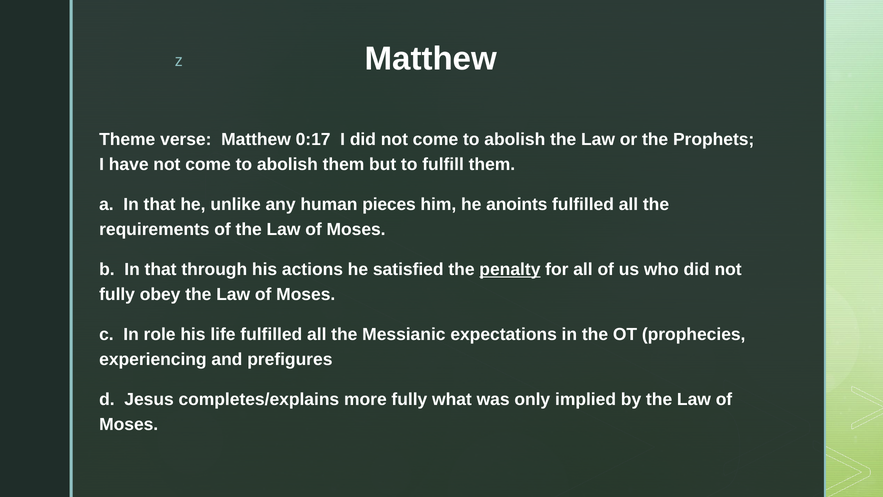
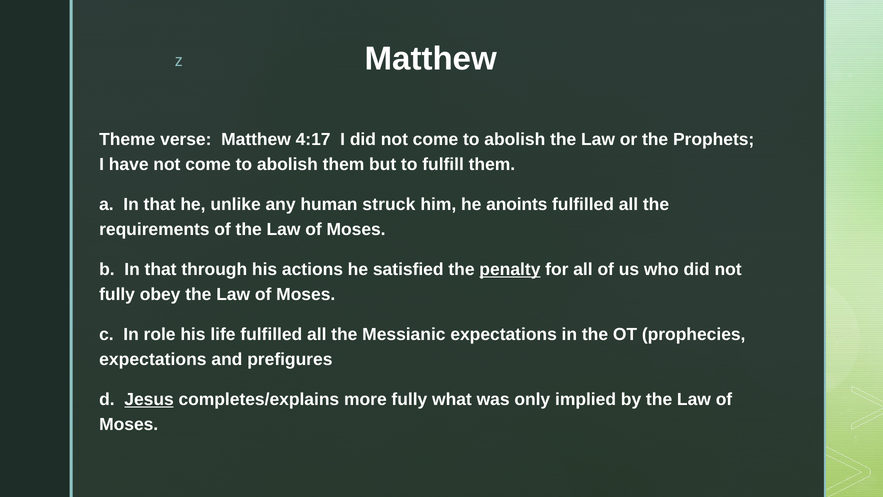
0:17: 0:17 -> 4:17
pieces: pieces -> struck
experiencing at (153, 359): experiencing -> expectations
Jesus underline: none -> present
